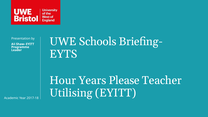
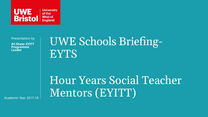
Please: Please -> Social
Utilising: Utilising -> Mentors
